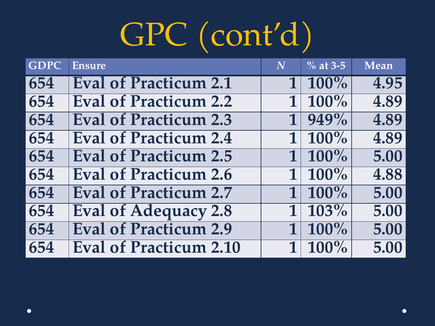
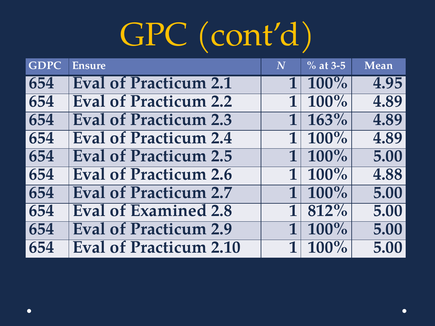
949%: 949% -> 163%
Adequacy: Adequacy -> Examined
103%: 103% -> 812%
